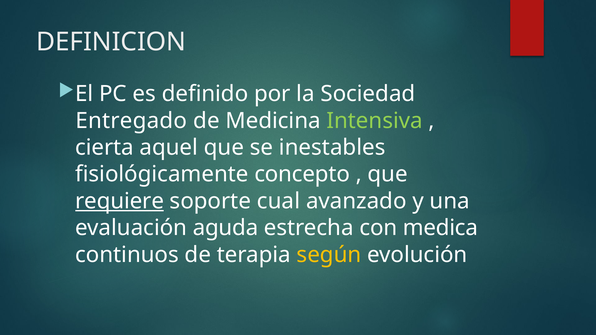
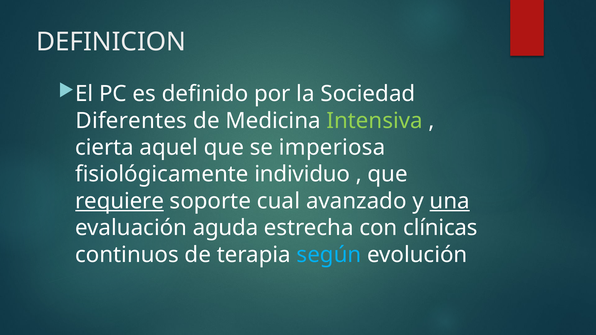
Entregado: Entregado -> Diferentes
inestables: inestables -> imperiosa
concepto: concepto -> individuo
una underline: none -> present
medica: medica -> clínicas
según colour: yellow -> light blue
